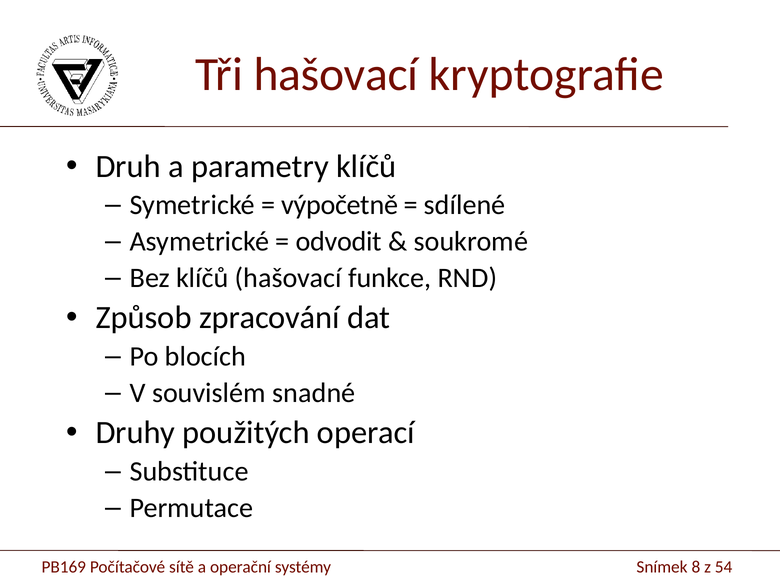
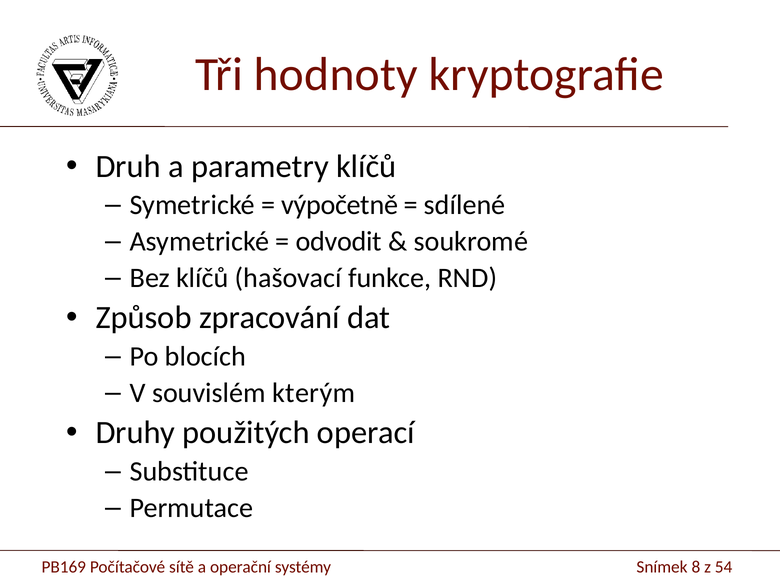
Tři hašovací: hašovací -> hodnoty
snadné: snadné -> kterým
